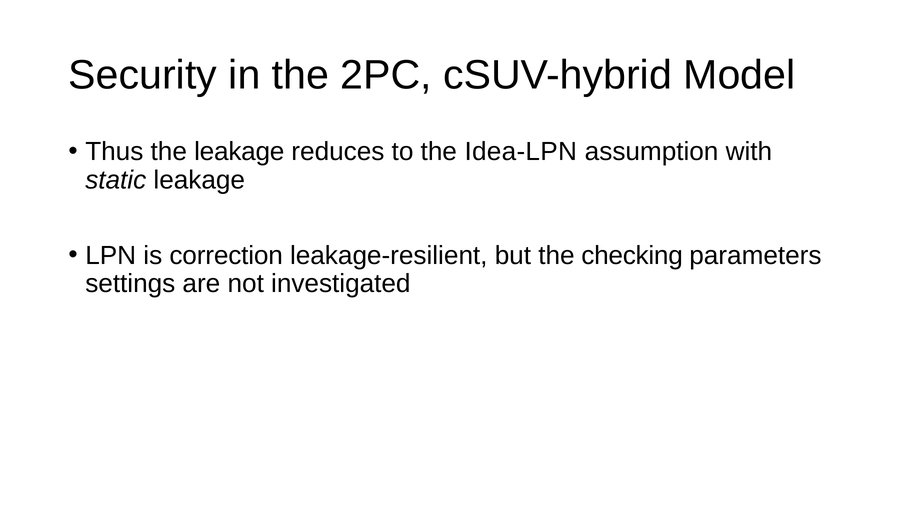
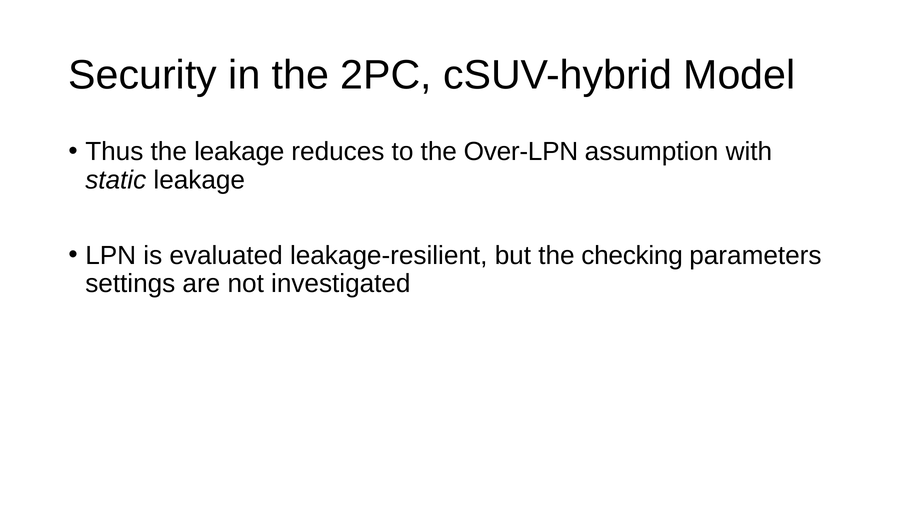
Idea-LPN: Idea-LPN -> Over-LPN
correction: correction -> evaluated
